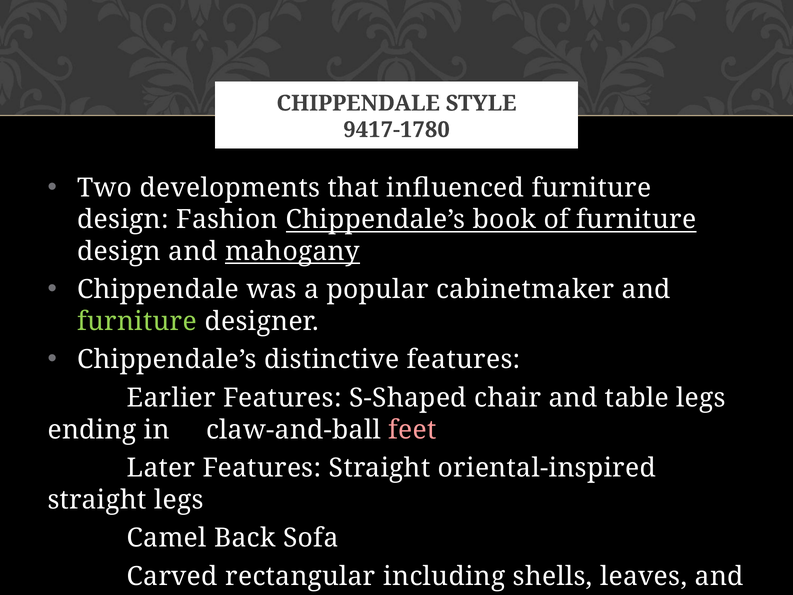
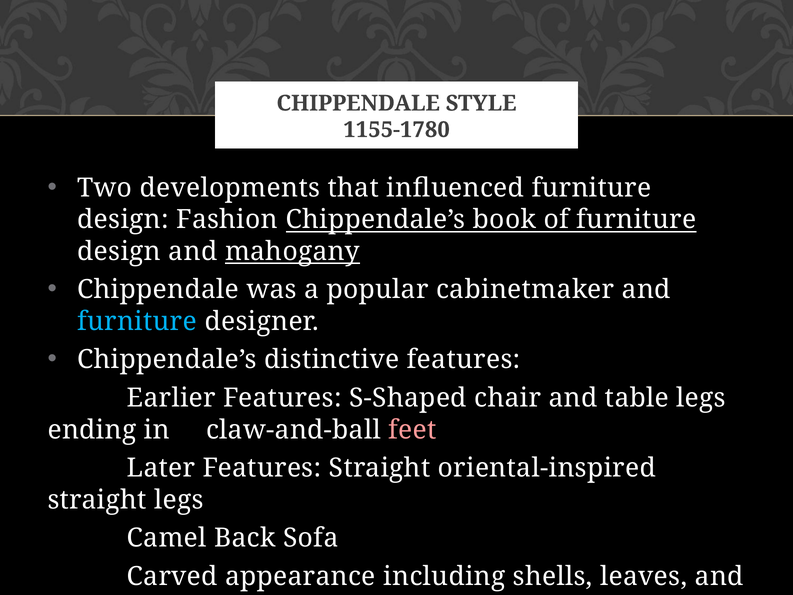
9417-1780: 9417-1780 -> 1155-1780
furniture at (137, 321) colour: light green -> light blue
Carved rectangular: rectangular -> appearance
